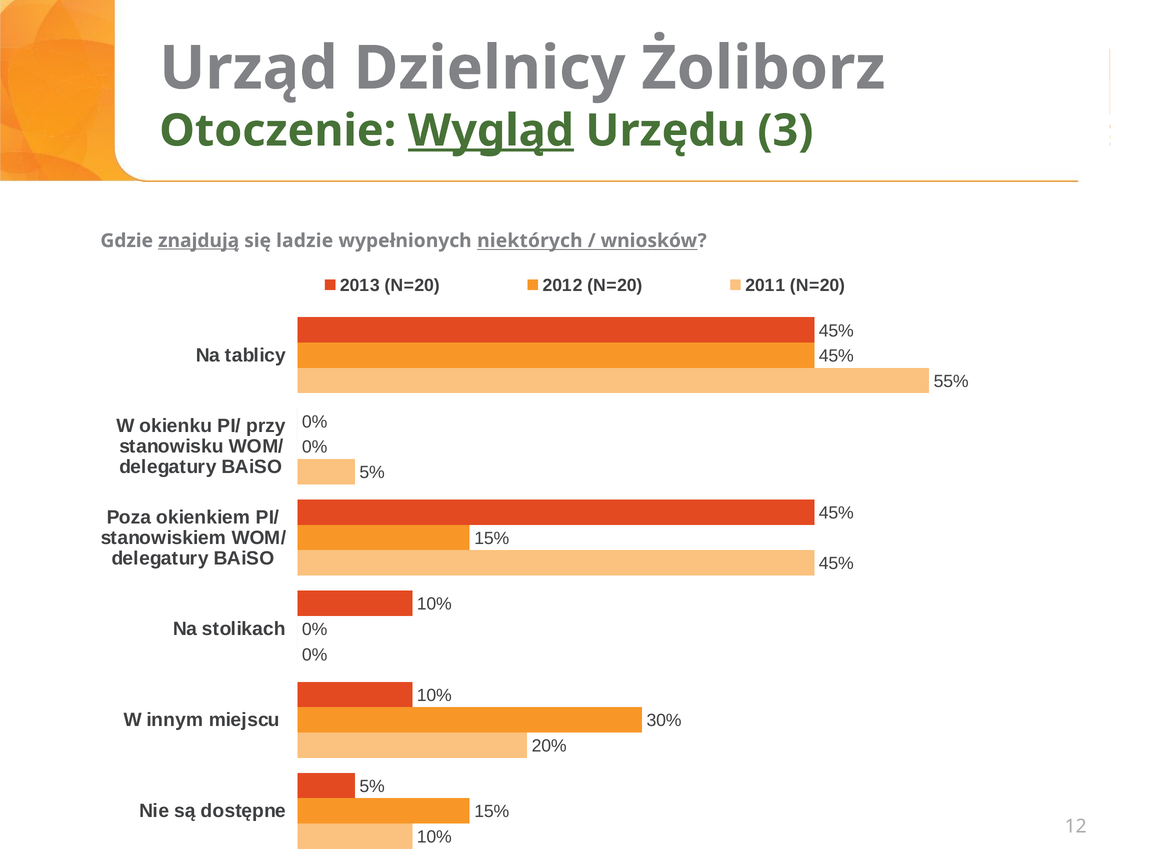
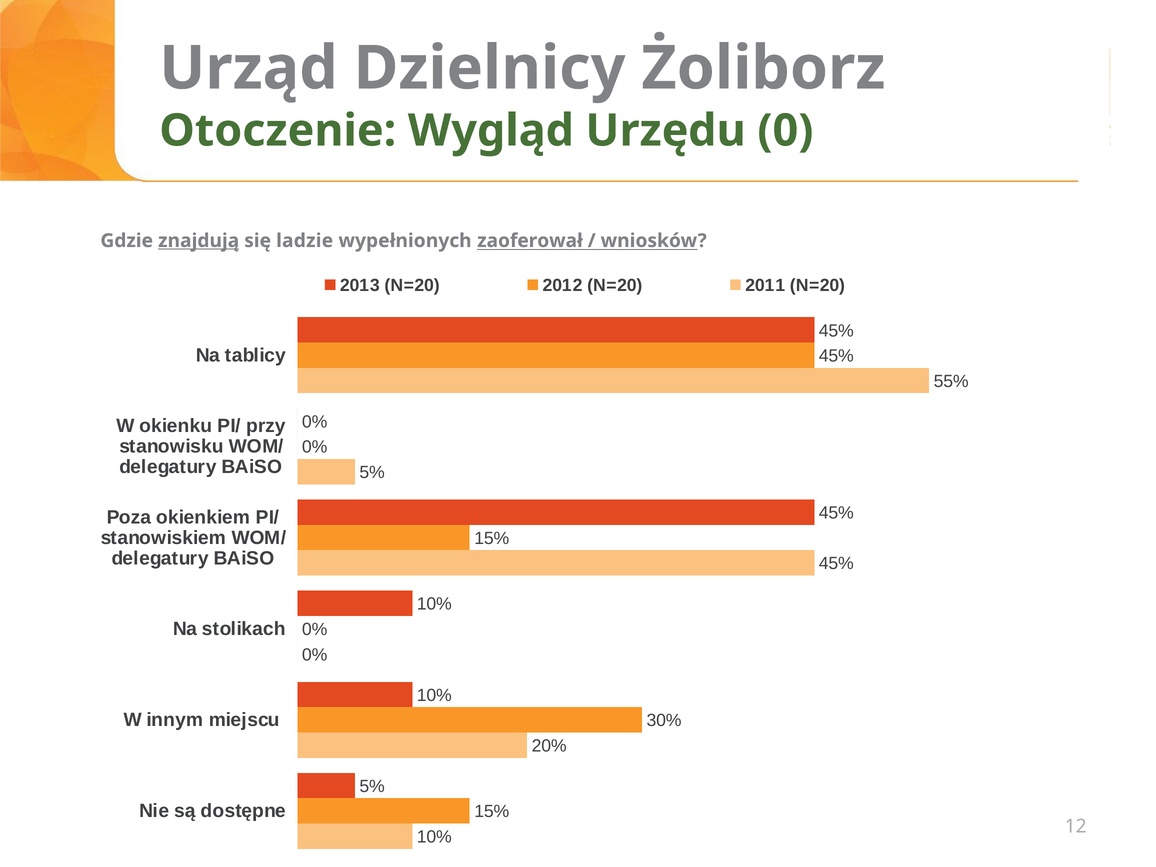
Wygląd underline: present -> none
3: 3 -> 0
niektórych: niektórych -> zaoferował
